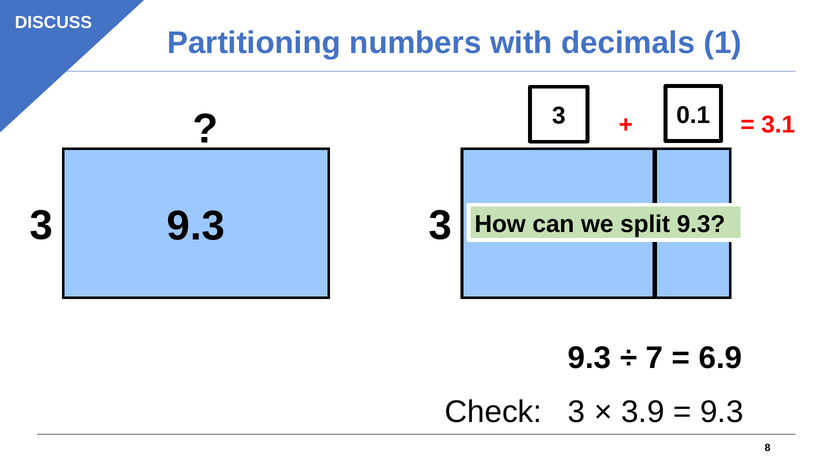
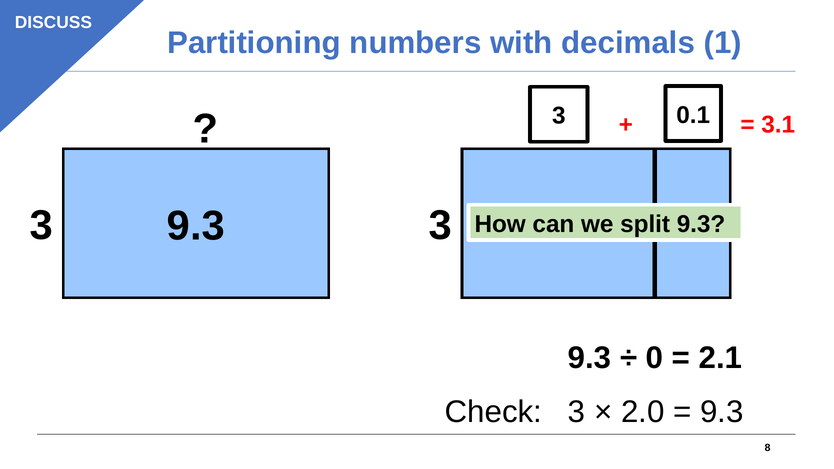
7: 7 -> 0
6.9: 6.9 -> 2.1
3.9: 3.9 -> 2.0
